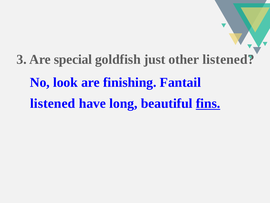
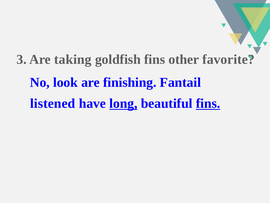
special: special -> taking
goldfish just: just -> fins
other listened: listened -> favorite
long underline: none -> present
